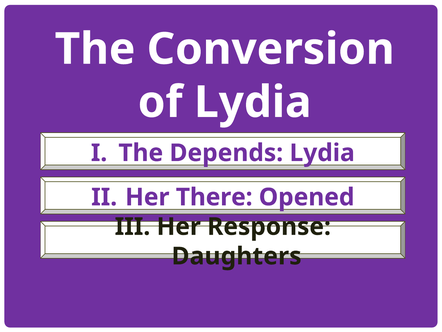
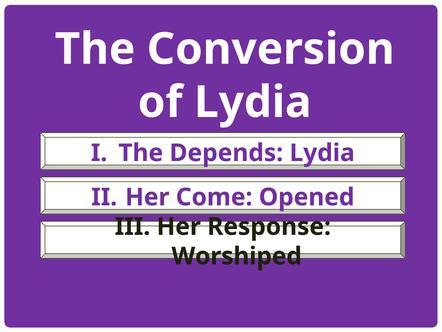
There: There -> Come
Daughters: Daughters -> Worshiped
